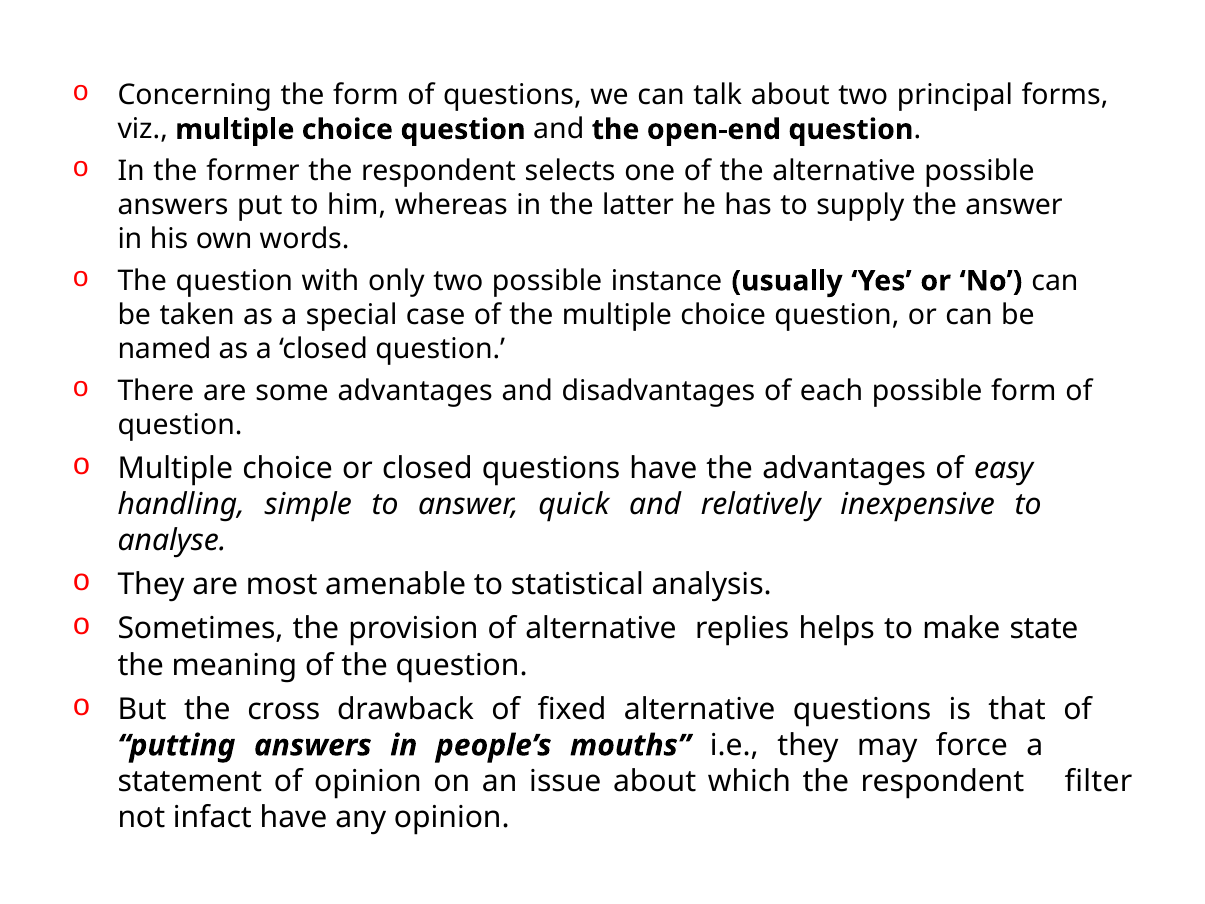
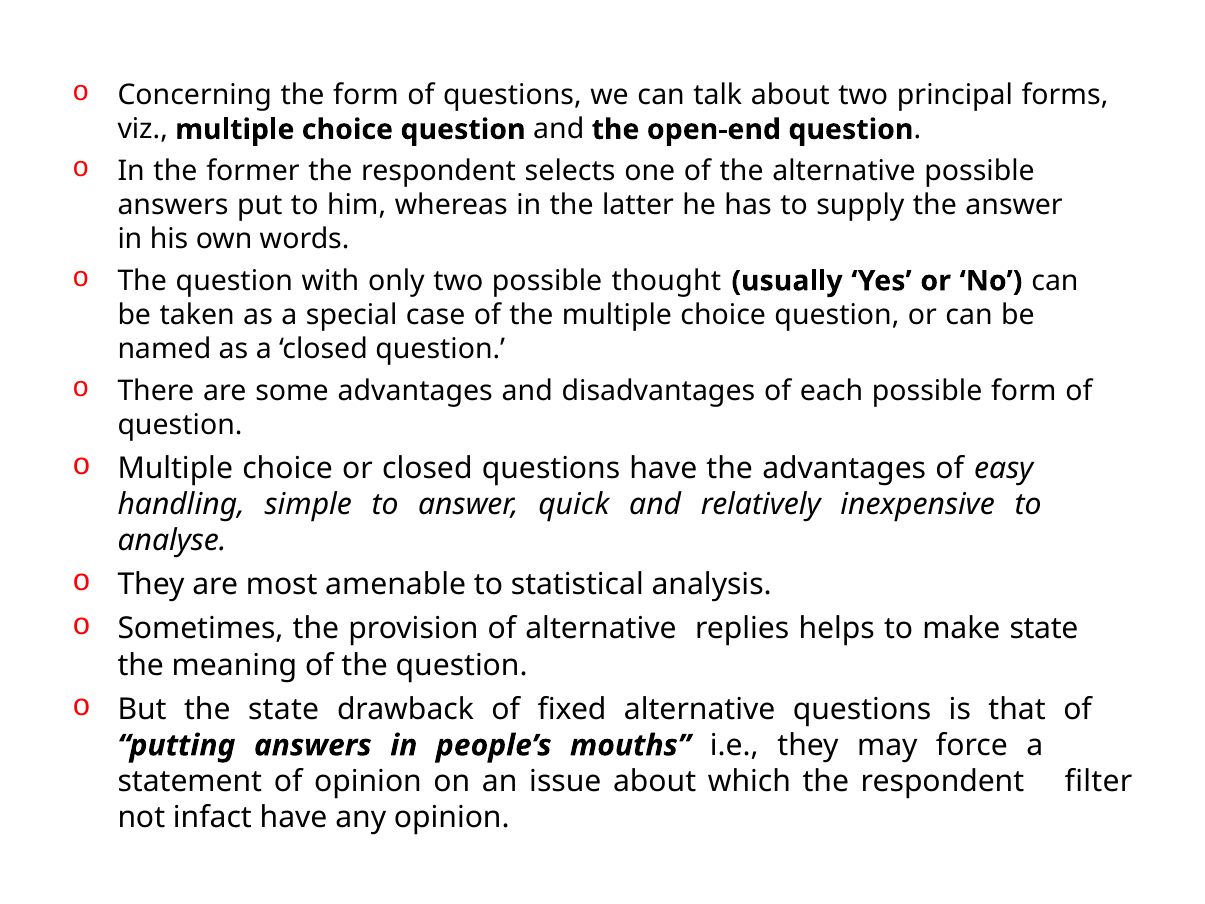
instance: instance -> thought
the cross: cross -> state
